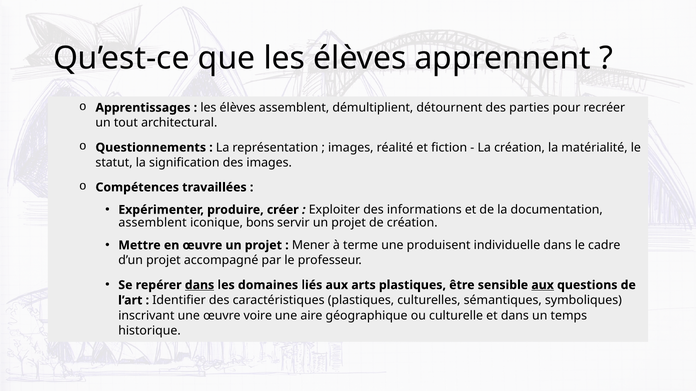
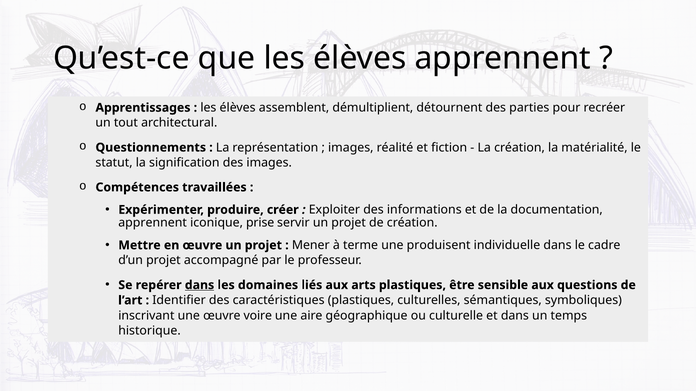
assemblent at (153, 223): assemblent -> apprennent
bons: bons -> prise
aux at (543, 285) underline: present -> none
